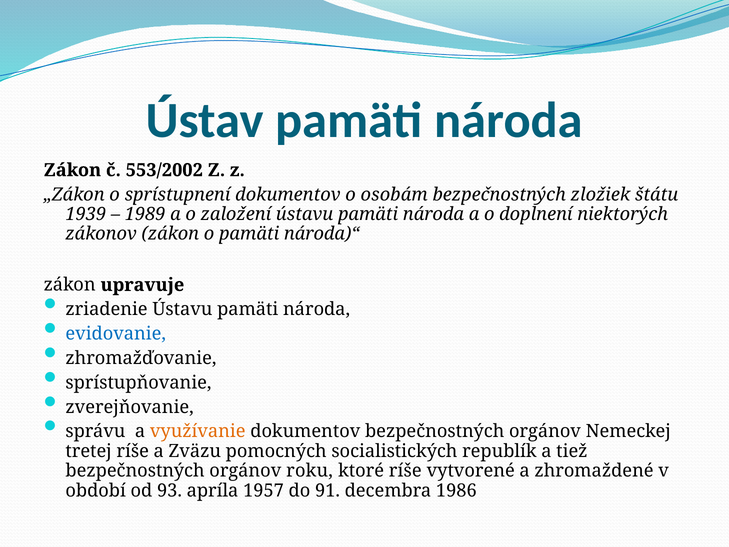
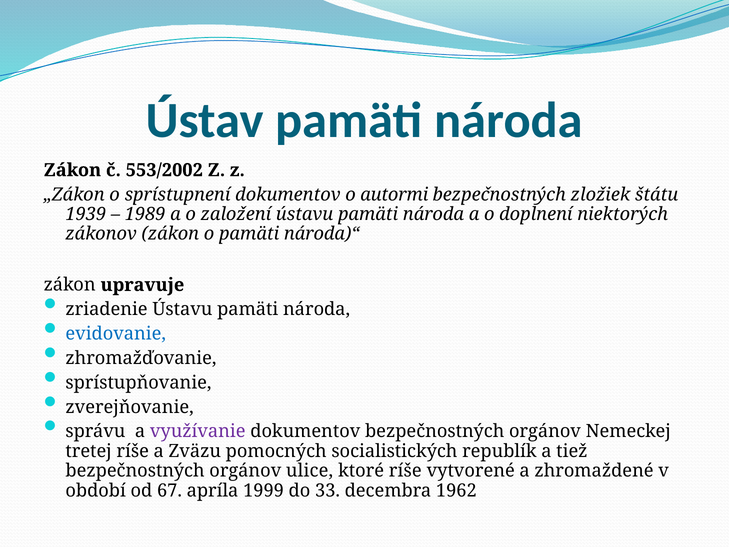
osobám: osobám -> autormi
využívanie colour: orange -> purple
roku: roku -> ulice
93: 93 -> 67
1957: 1957 -> 1999
91: 91 -> 33
1986: 1986 -> 1962
